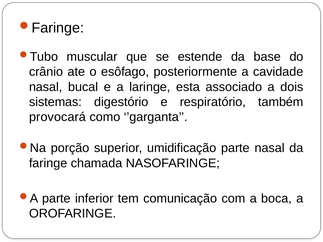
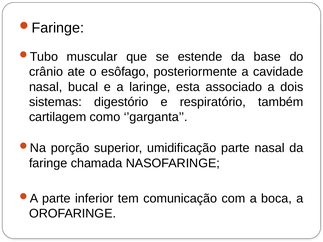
provocará: provocará -> cartilagem
